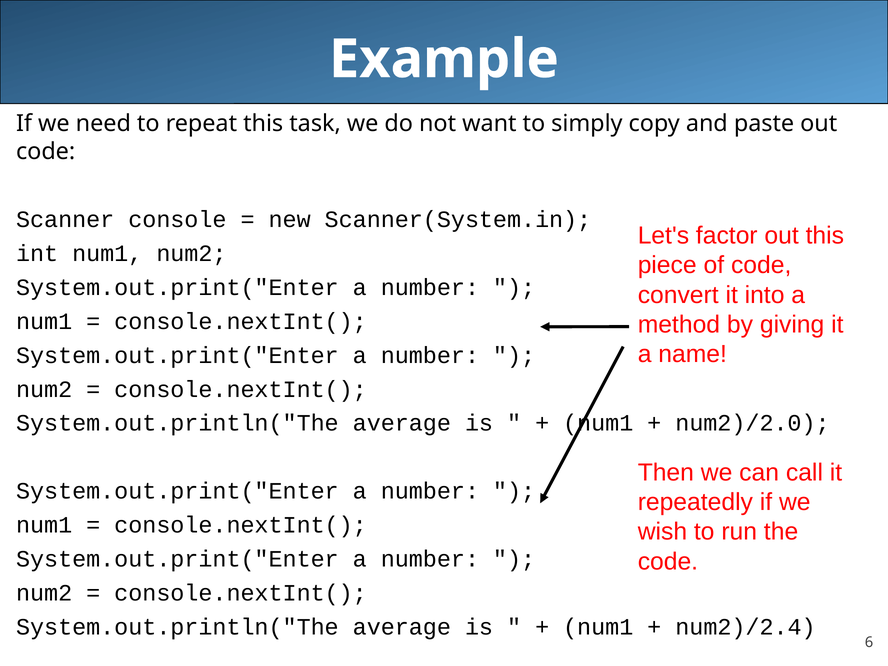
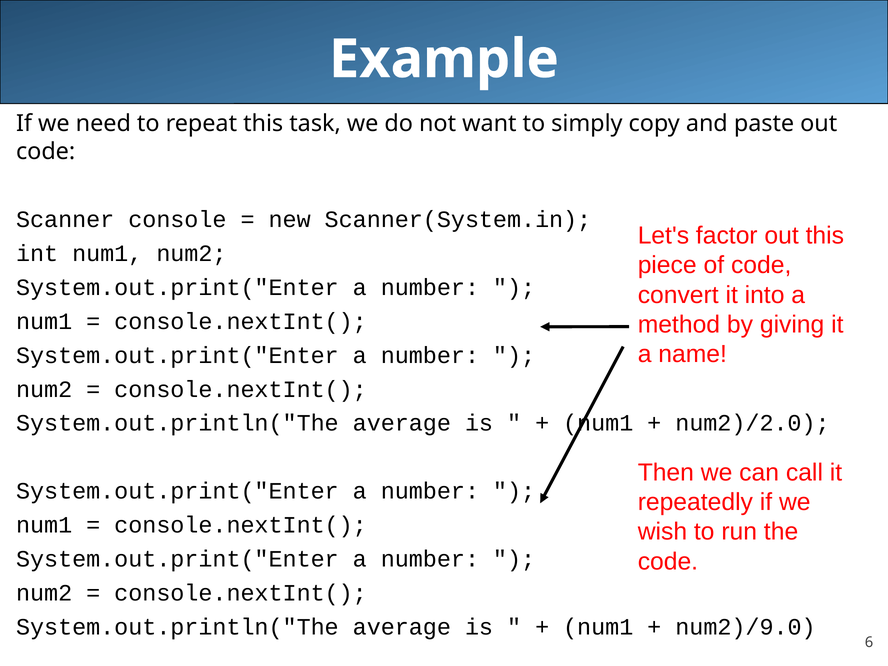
num2)/2.4: num2)/2.4 -> num2)/9.0
